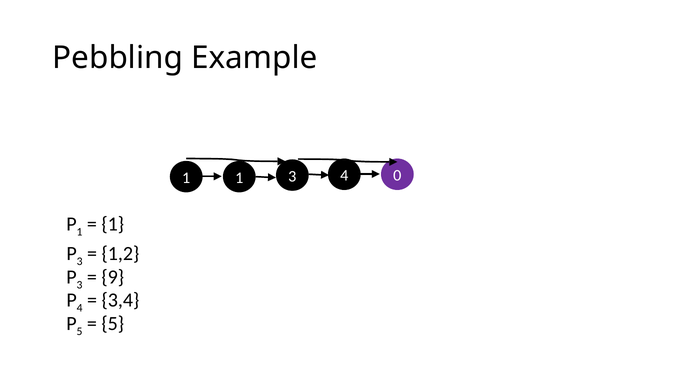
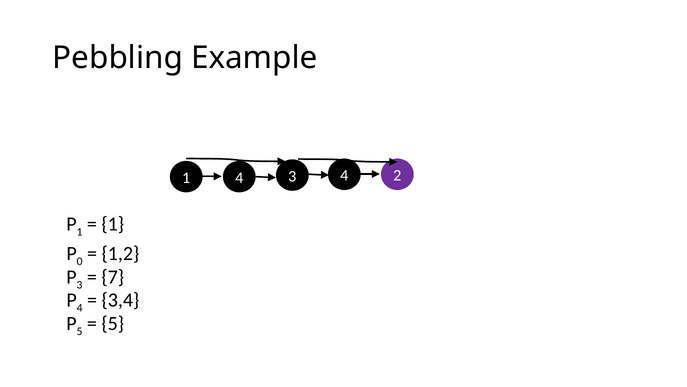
1 1: 1 -> 4
0: 0 -> 2
3 at (80, 261): 3 -> 0
9: 9 -> 7
